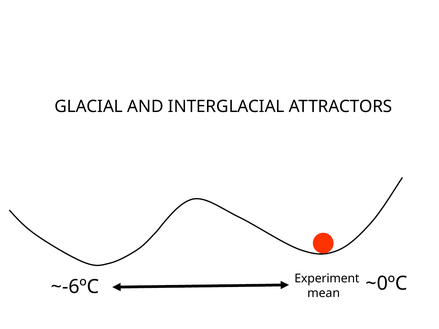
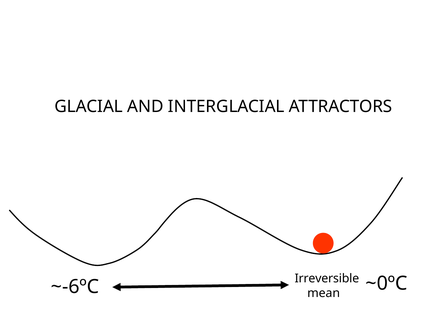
Experiment: Experiment -> Irreversible
